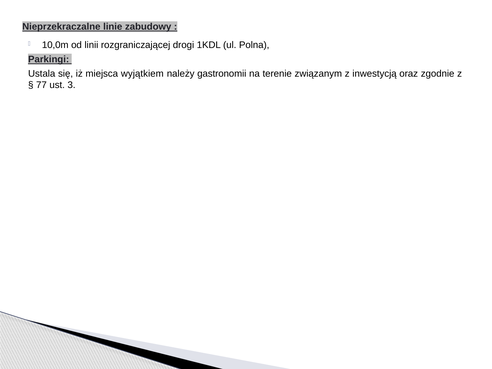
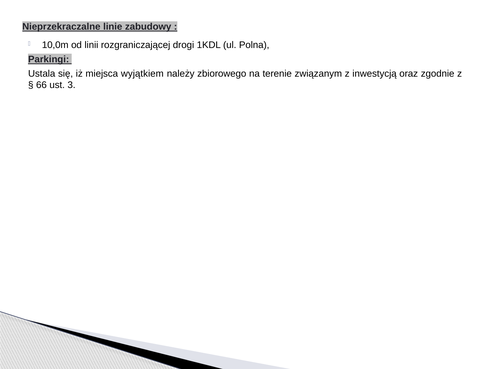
gastronomii: gastronomii -> zbiorowego
77: 77 -> 66
